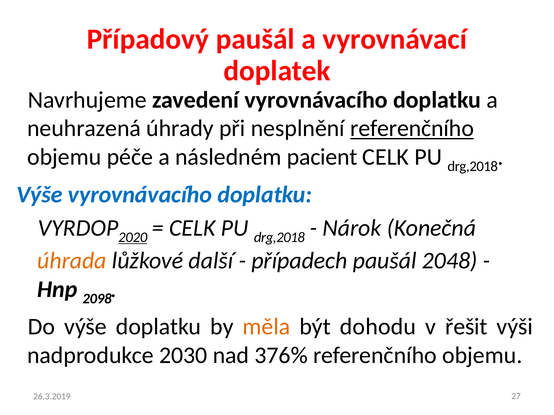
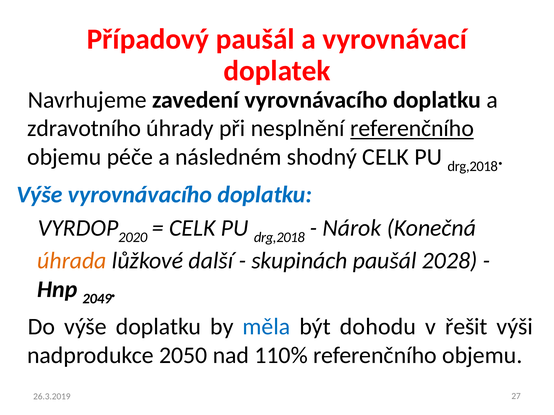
neuhrazená: neuhrazená -> zdravotního
pacient: pacient -> shodný
2020 underline: present -> none
případech: případech -> skupinách
2048: 2048 -> 2028
2098: 2098 -> 2049
měla colour: orange -> blue
2030: 2030 -> 2050
376%: 376% -> 110%
